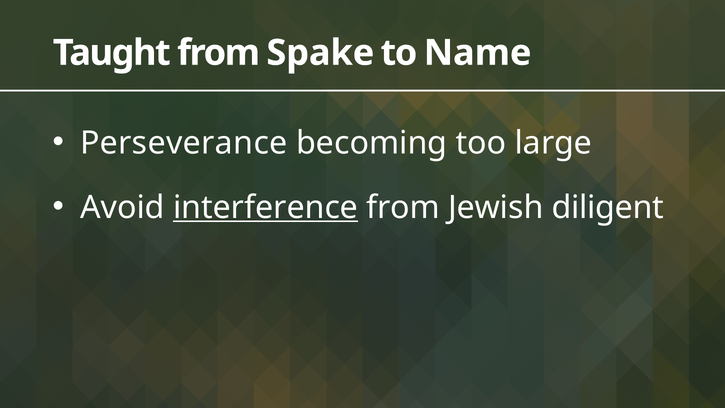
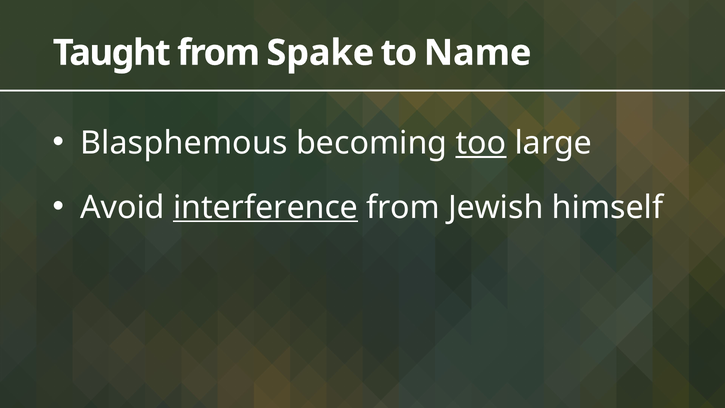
Perseverance: Perseverance -> Blasphemous
too underline: none -> present
diligent: diligent -> himself
